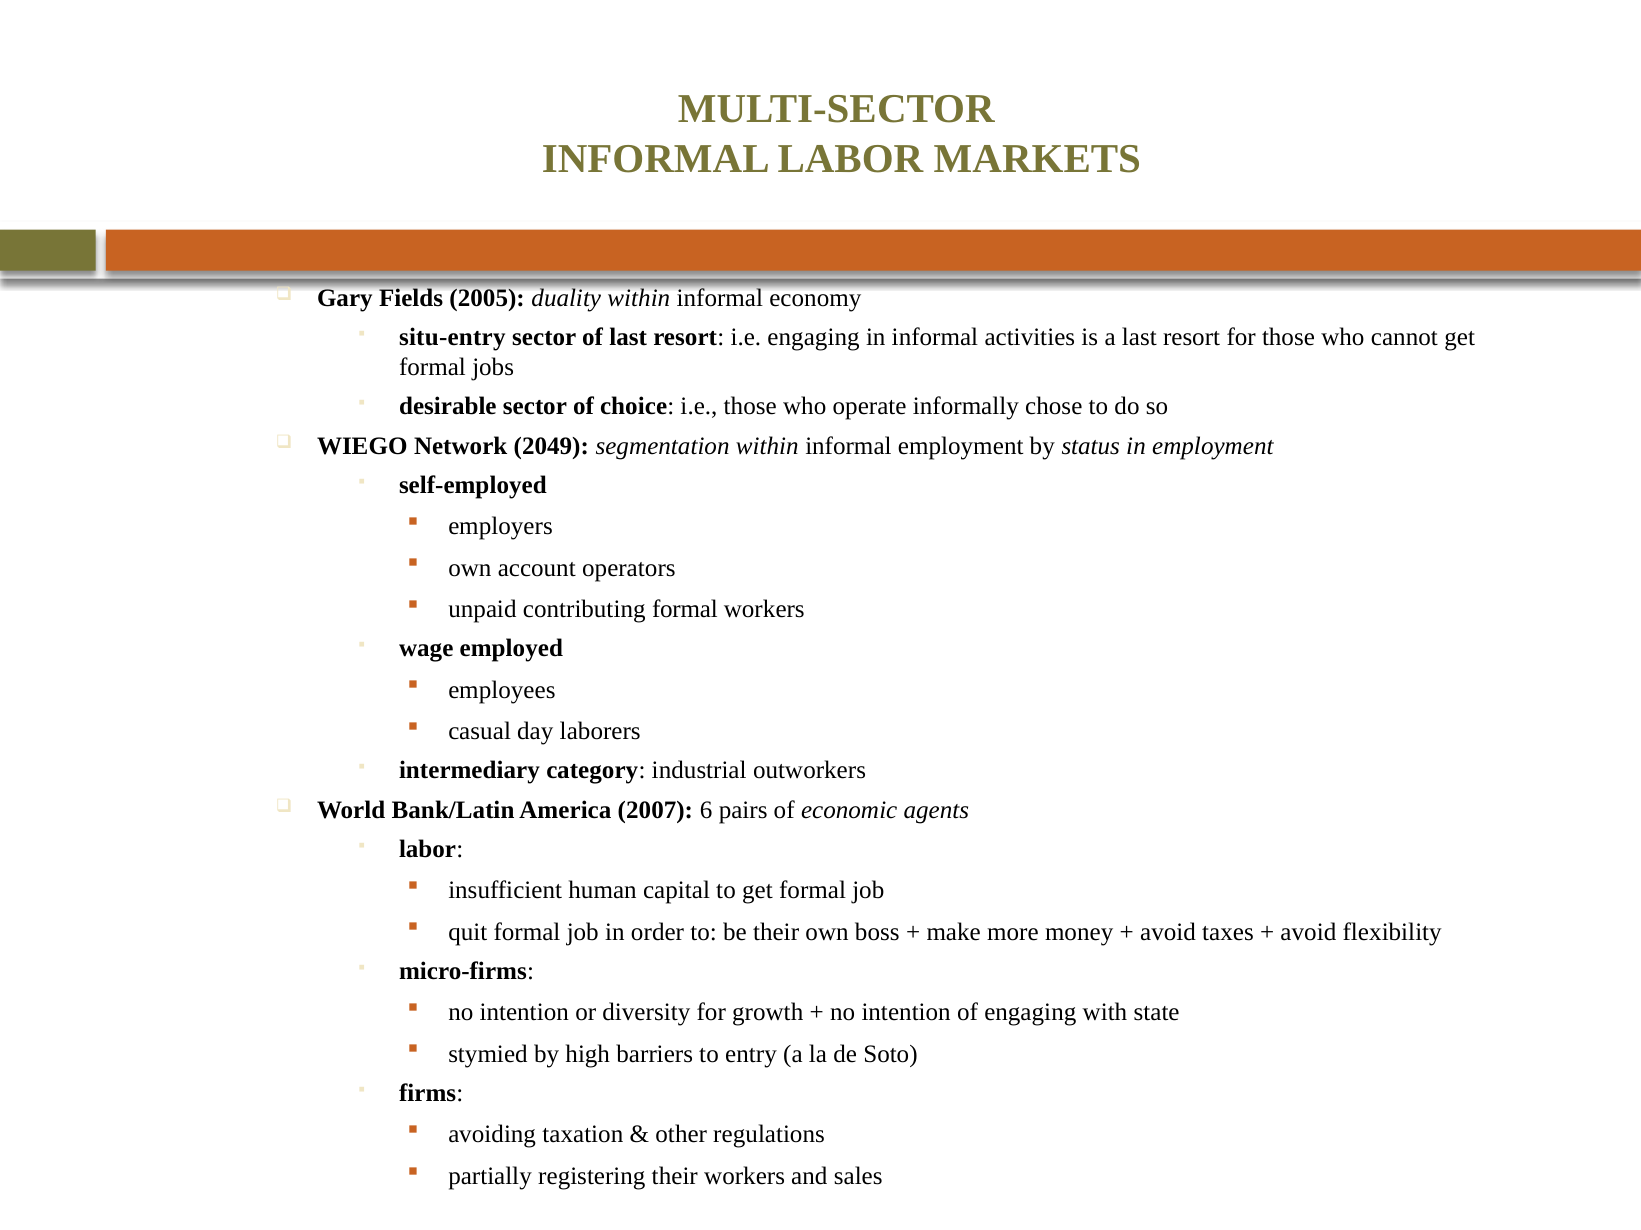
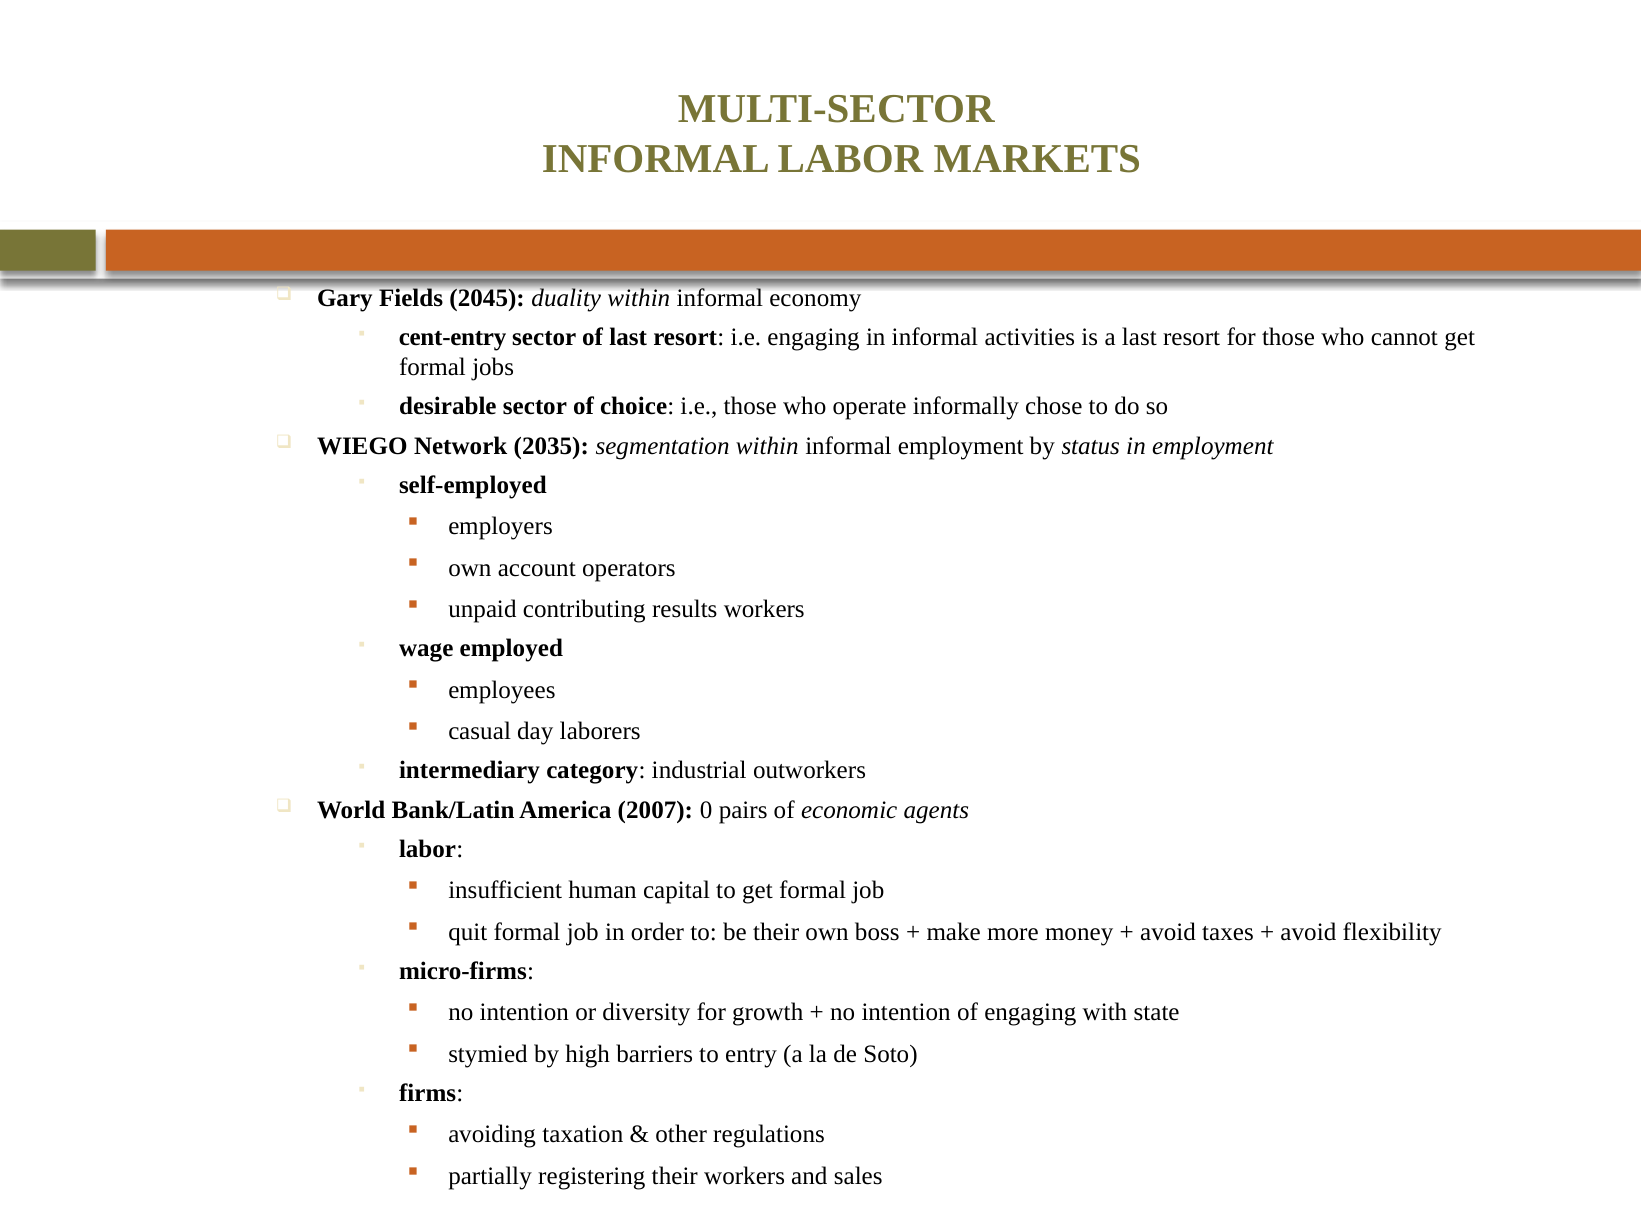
2005: 2005 -> 2045
situ-entry: situ-entry -> cent-entry
2049: 2049 -> 2035
contributing formal: formal -> results
6: 6 -> 0
